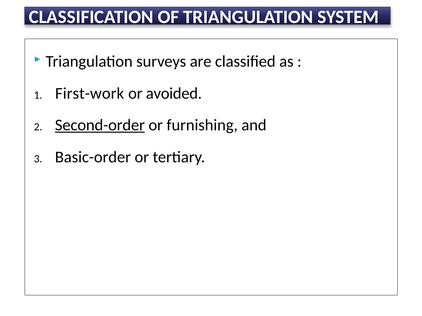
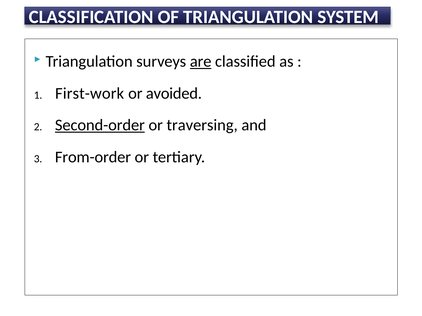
are underline: none -> present
furnishing: furnishing -> traversing
Basic-order: Basic-order -> From-order
